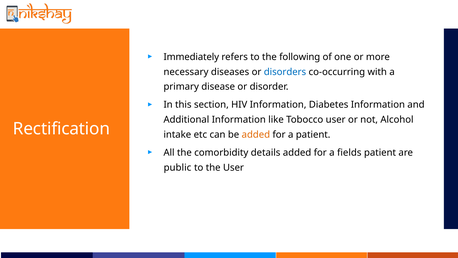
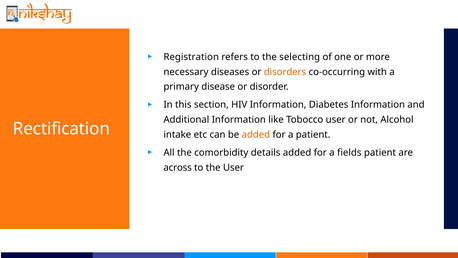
Immediately: Immediately -> Registration
following: following -> selecting
disorders colour: blue -> orange
public: public -> across
